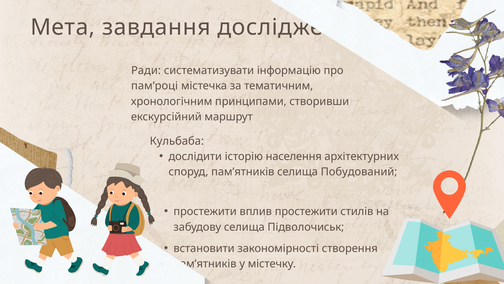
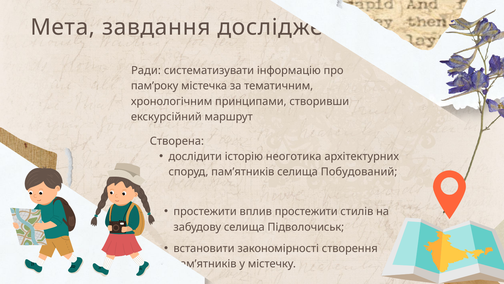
пам’році: пам’році -> пам’року
Кульбаба: Кульбаба -> Створена
населення: населення -> неоготика
